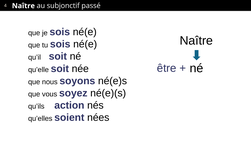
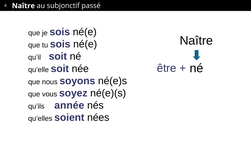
action: action -> année
